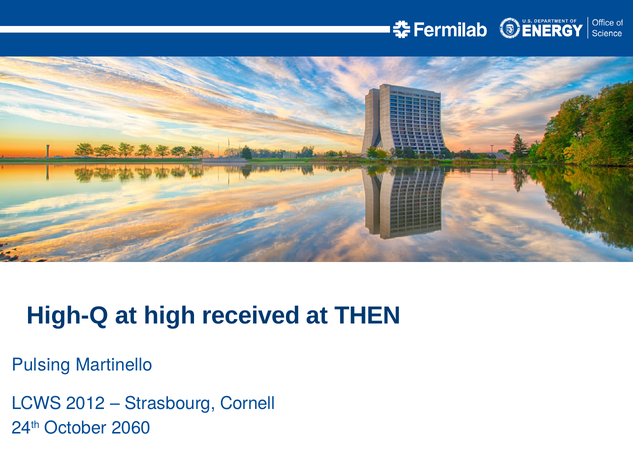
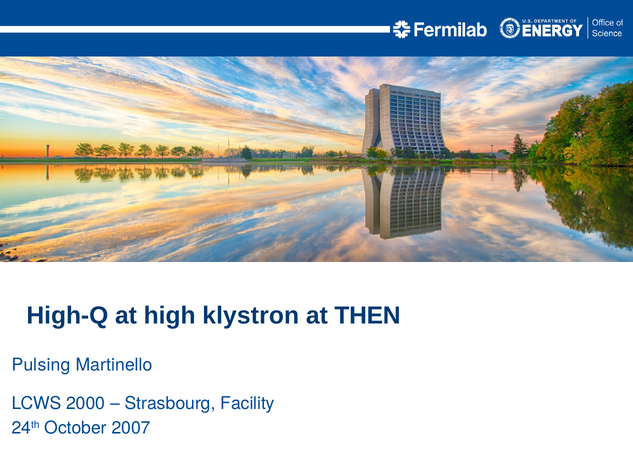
received: received -> klystron
2012: 2012 -> 2000
Cornell: Cornell -> Facility
2060: 2060 -> 2007
